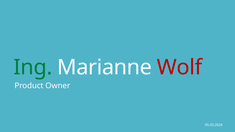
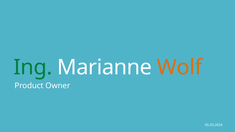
Wolf colour: red -> orange
